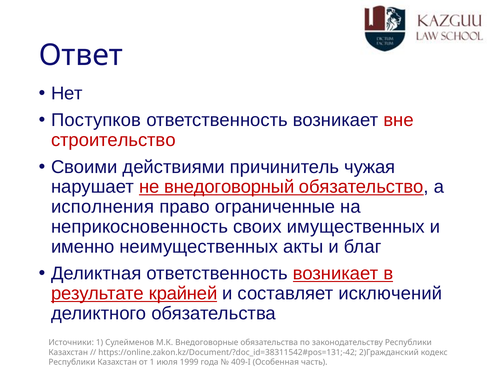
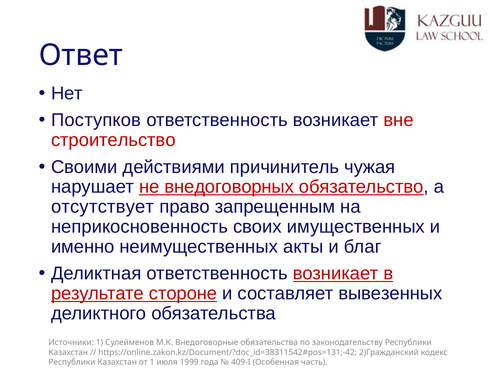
внедоговорный: внедоговорный -> внедоговорных
исполнения: исполнения -> отсутствует
ограниченные: ограниченные -> запрещенным
крайней: крайней -> стороне
исключений: исключений -> вывезенных
